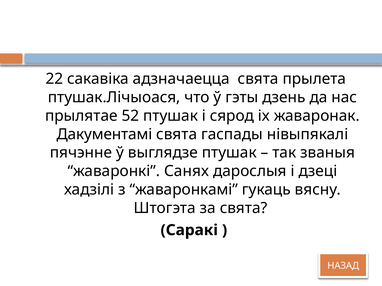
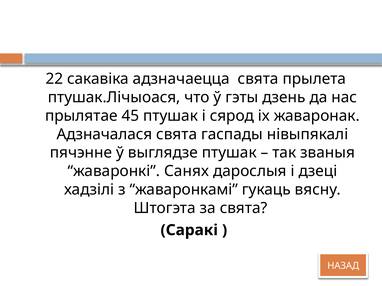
52: 52 -> 45
Дакументамі: Дакументамі -> Адзначалася
